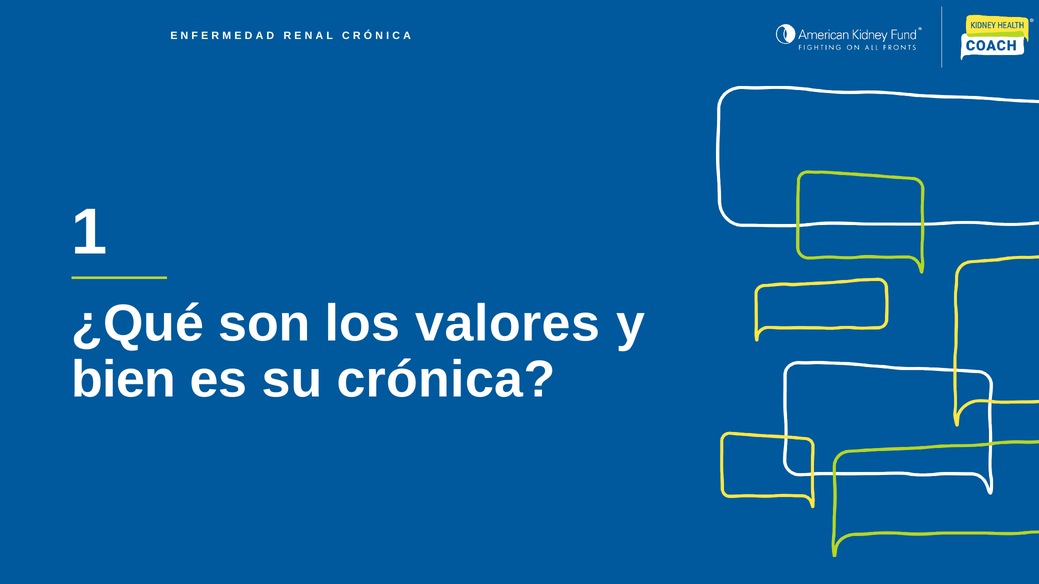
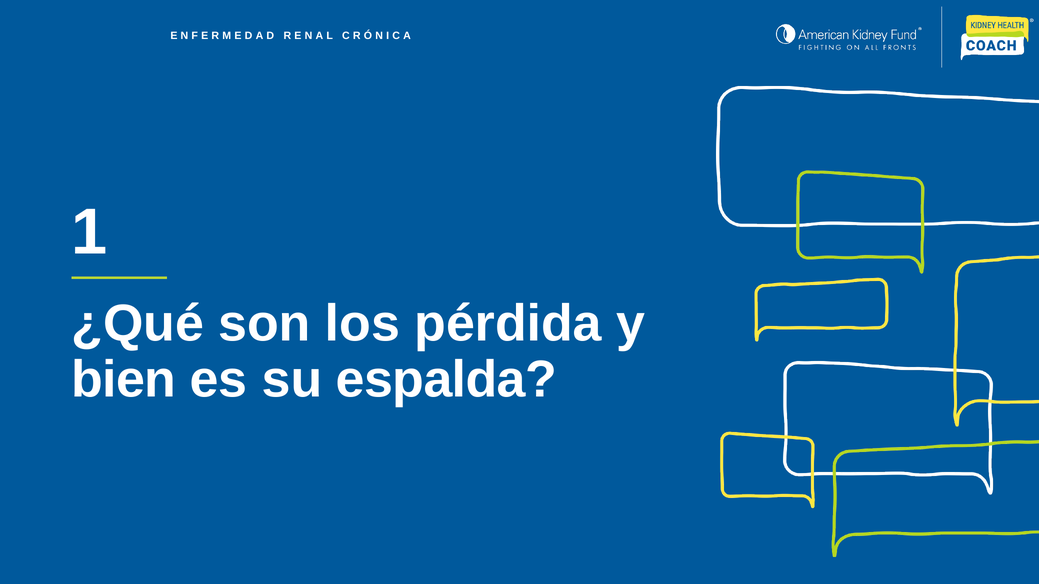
valores: valores -> pérdida
crónica: crónica -> espalda
